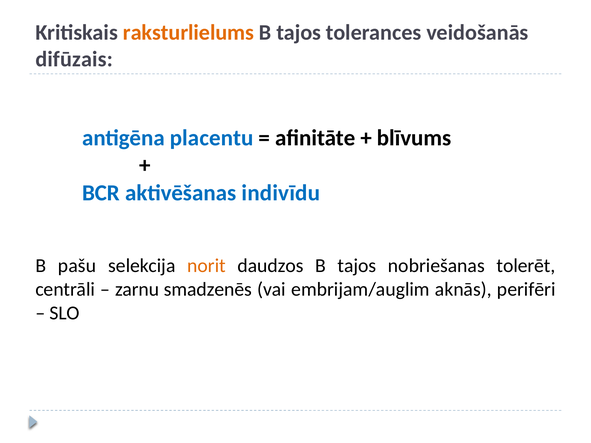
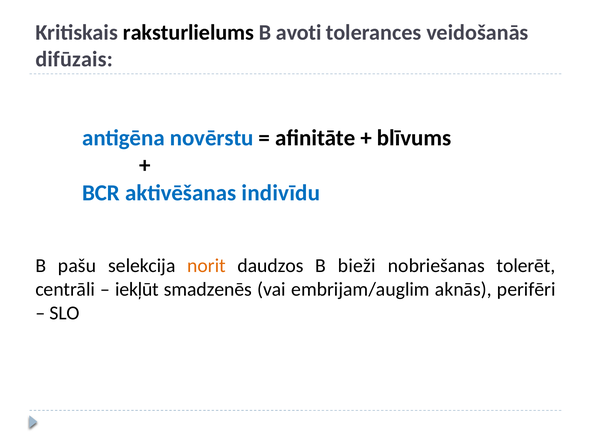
raksturlielums colour: orange -> black
tajos at (299, 33): tajos -> avoti
placentu: placentu -> novērstu
daudzos B tajos: tajos -> bieži
zarnu: zarnu -> iekļūt
